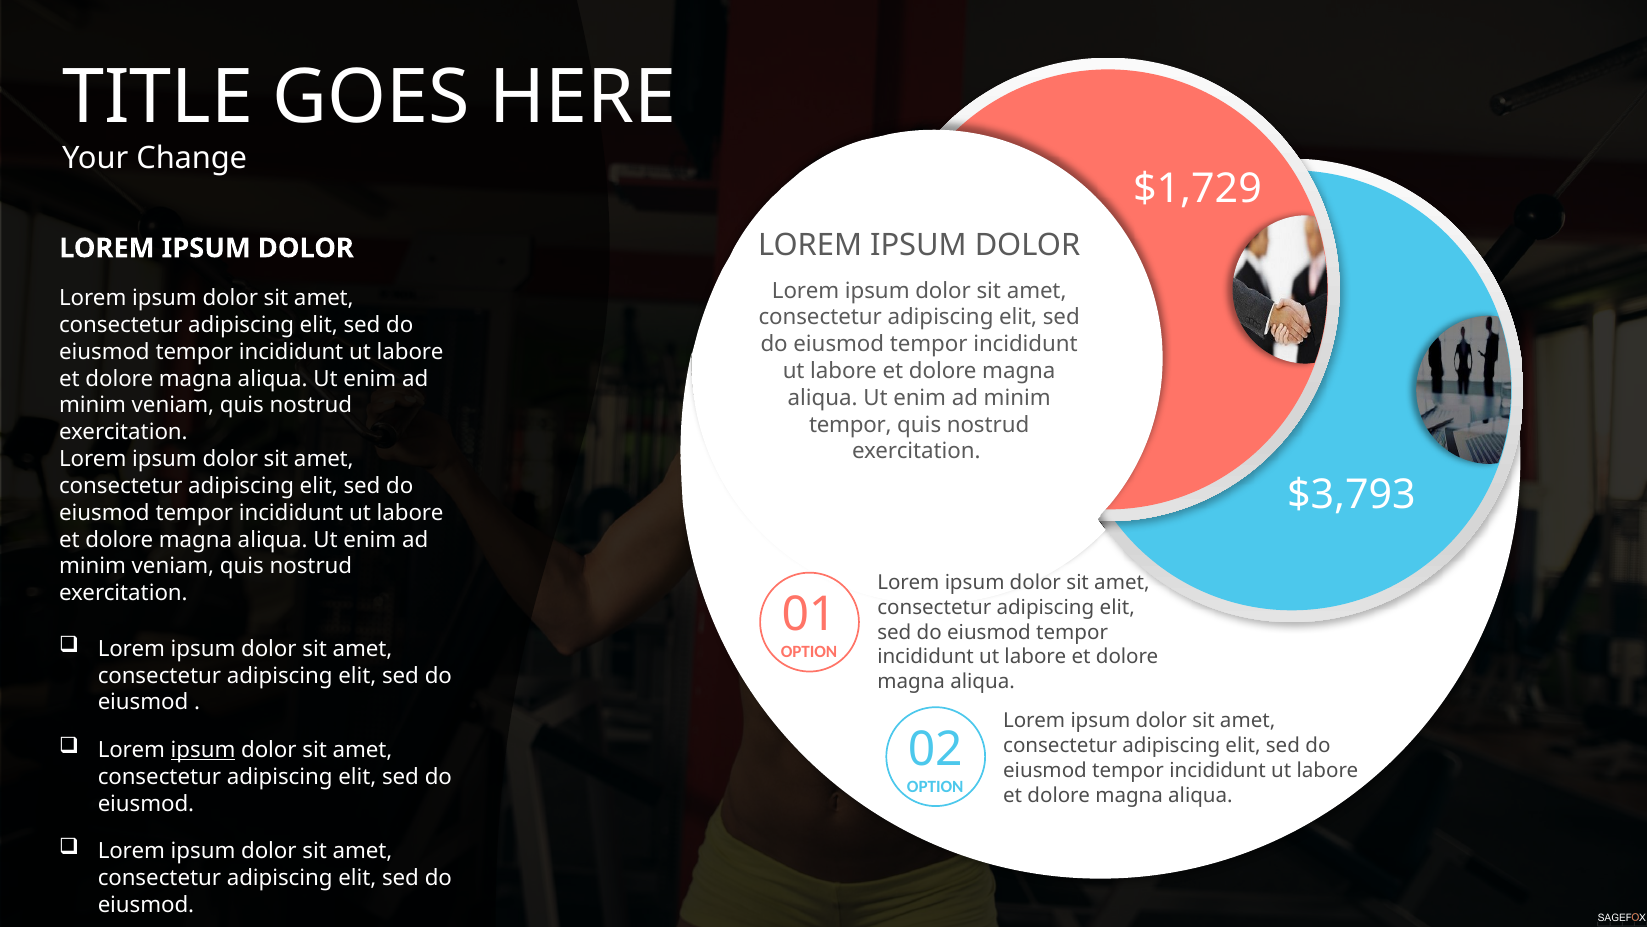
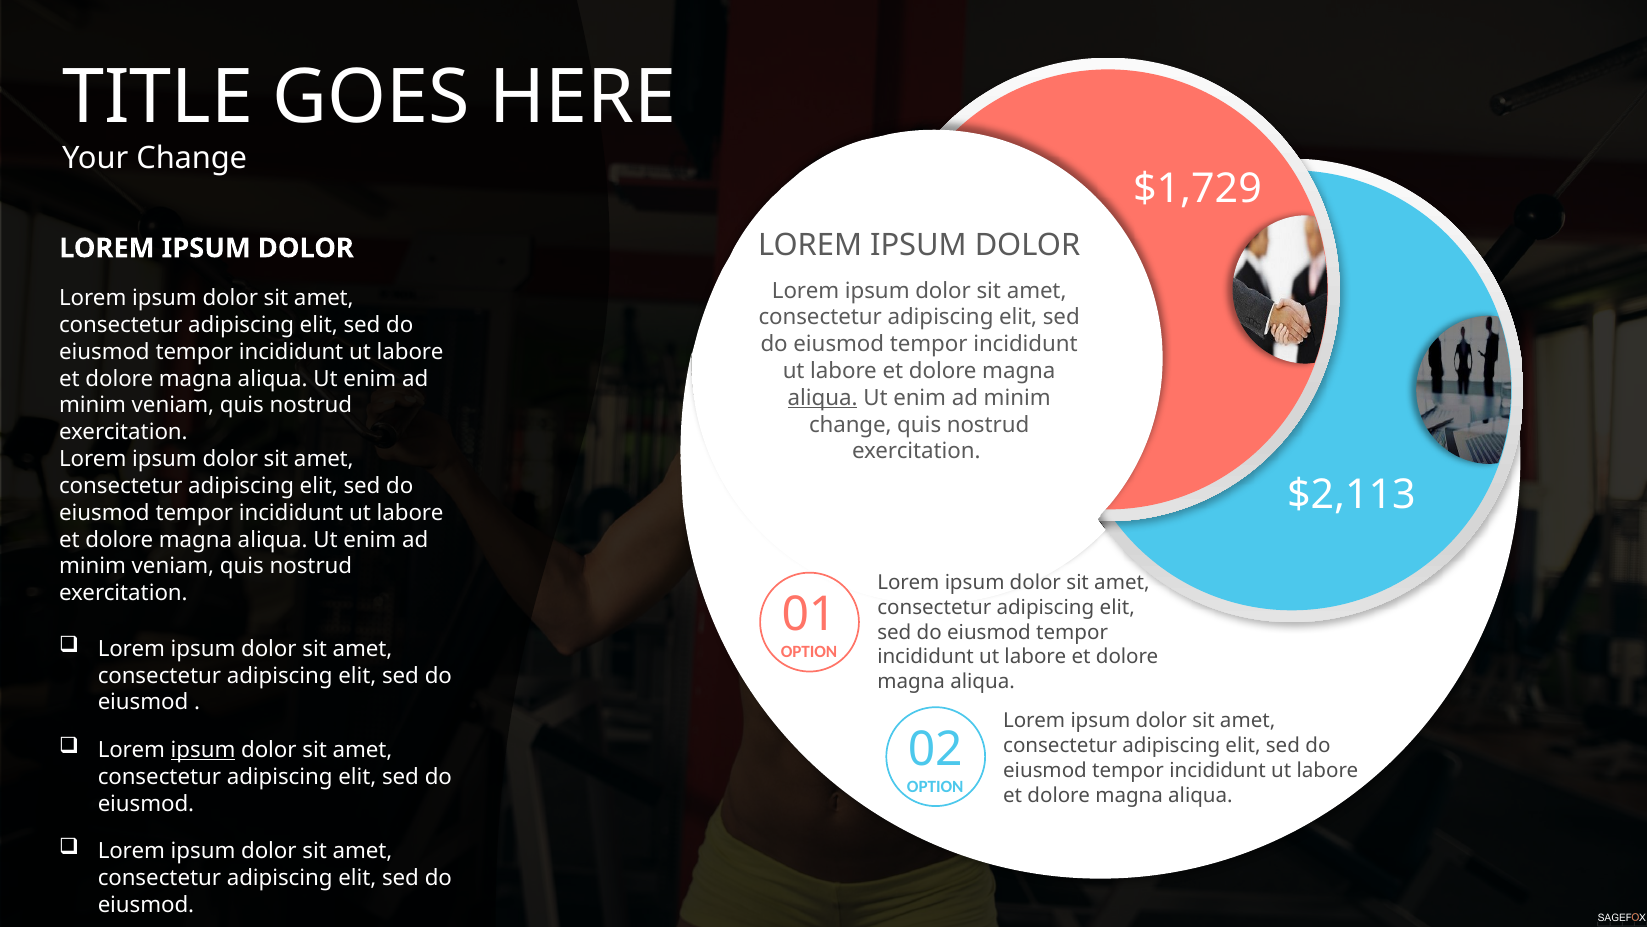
aliqua at (823, 398) underline: none -> present
tempor at (850, 424): tempor -> change
$3,793: $3,793 -> $2,113
